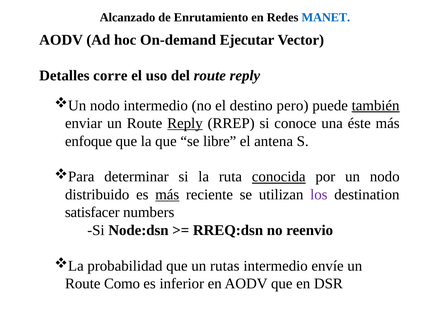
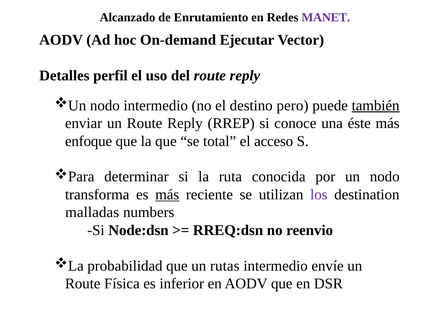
MANET colour: blue -> purple
corre: corre -> perfil
Reply at (185, 124) underline: present -> none
libre: libre -> total
antena: antena -> acceso
conocida underline: present -> none
distribuido: distribuido -> transforma
satisfacer: satisfacer -> malladas
Como: Como -> Física
